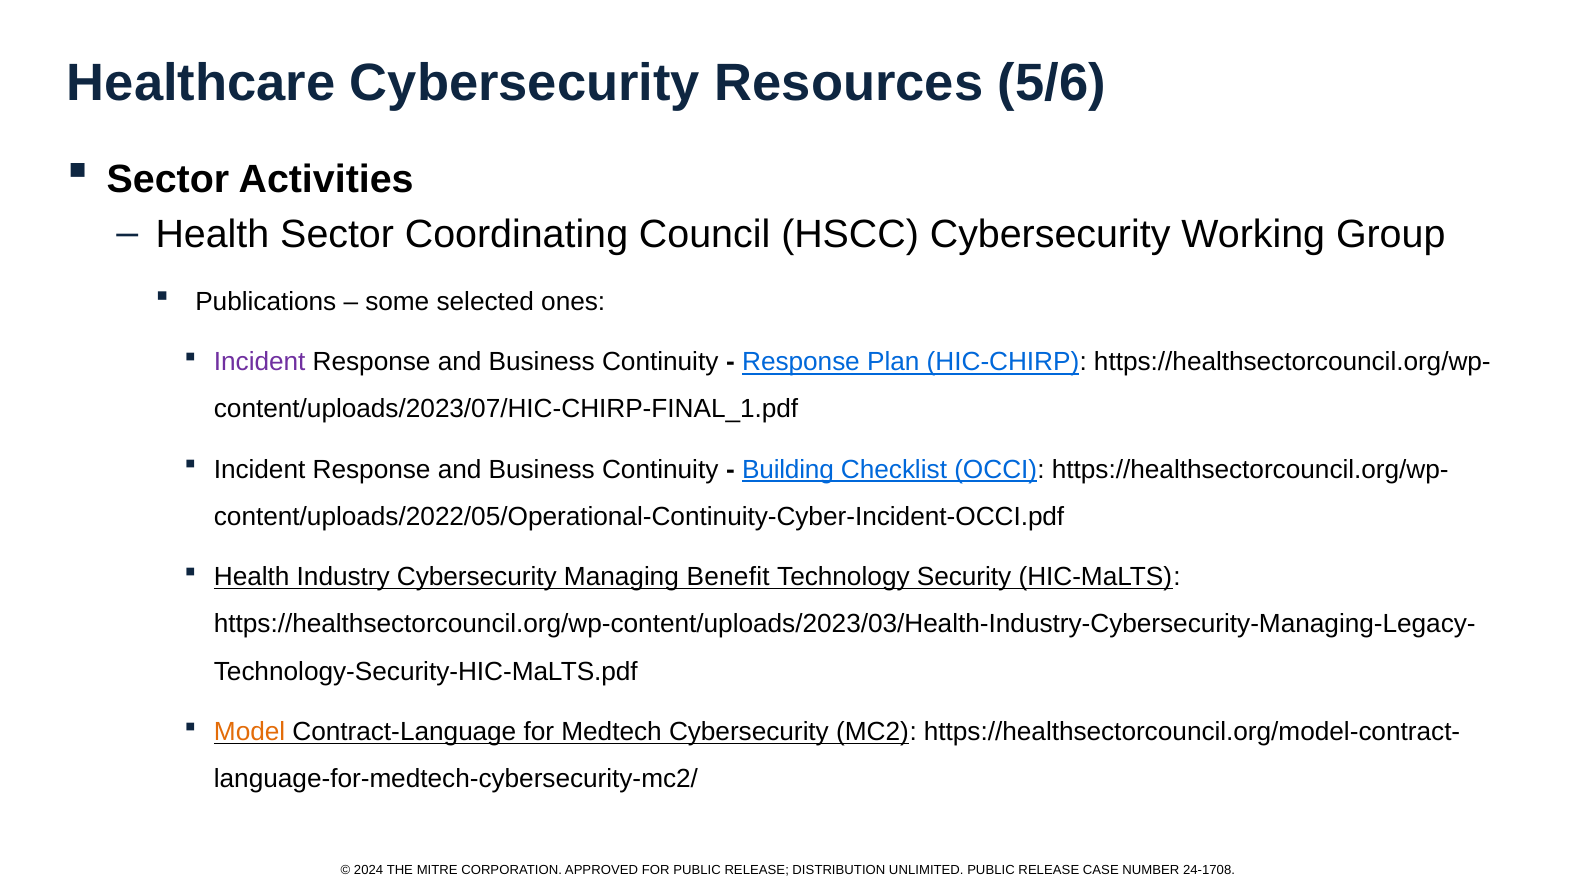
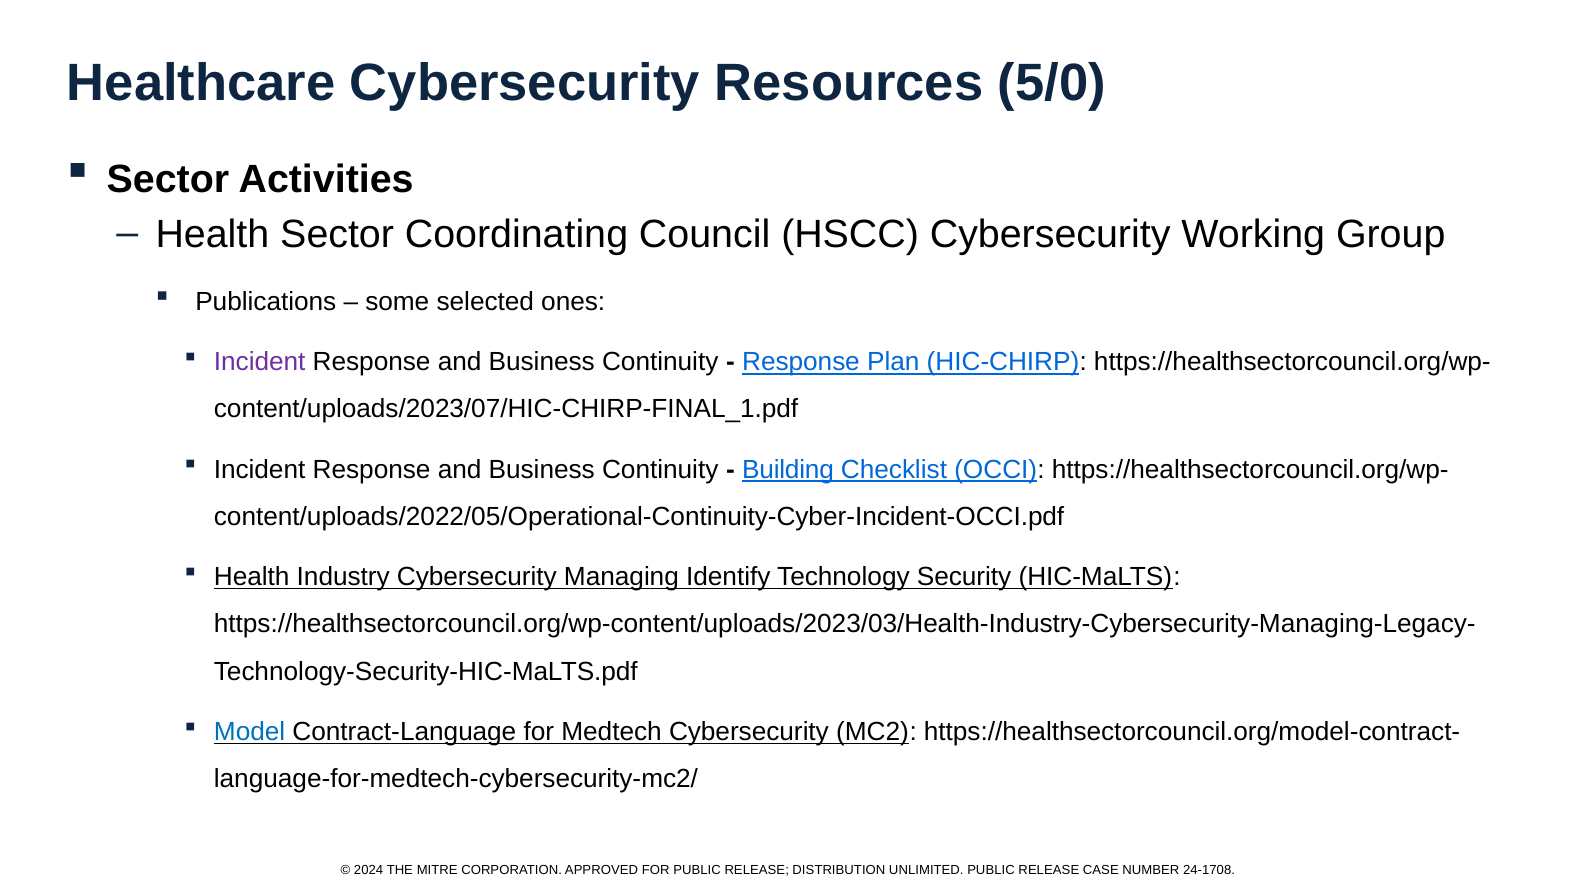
5/6: 5/6 -> 5/0
Benefit: Benefit -> Identify
Model colour: orange -> blue
